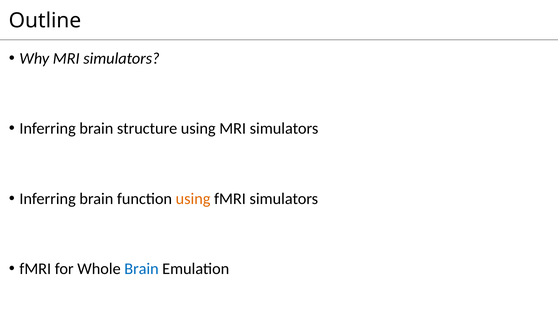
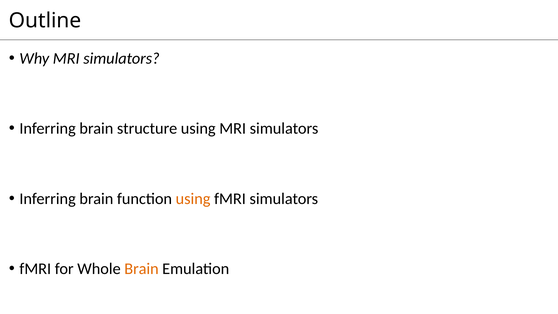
Brain at (141, 269) colour: blue -> orange
